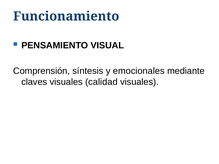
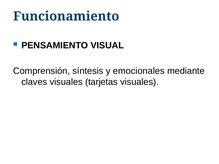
calidad: calidad -> tarjetas
